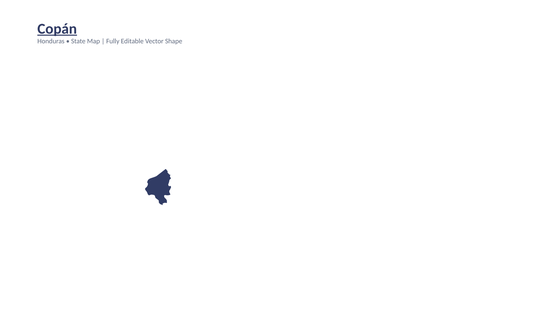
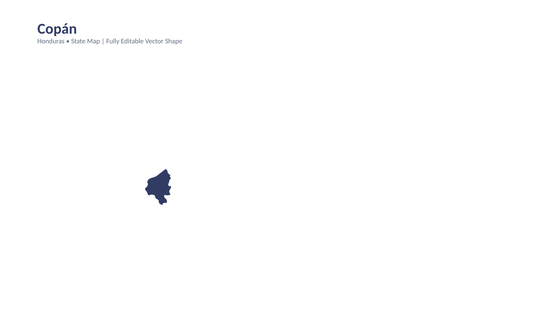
Copán underline: present -> none
